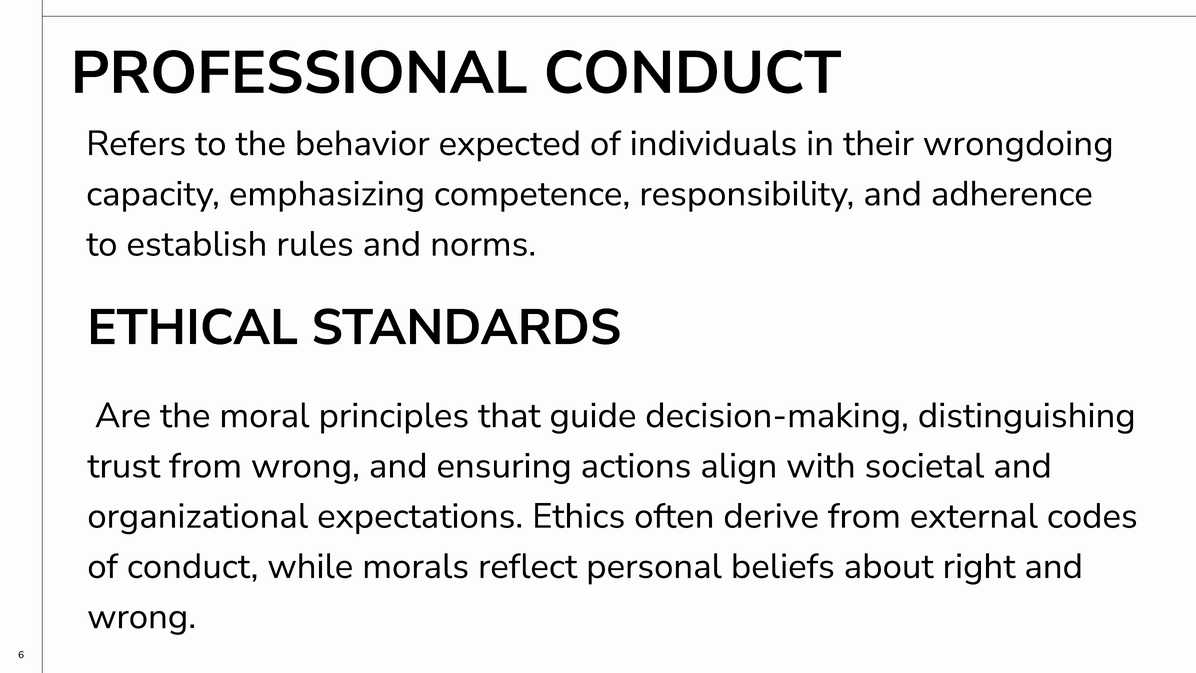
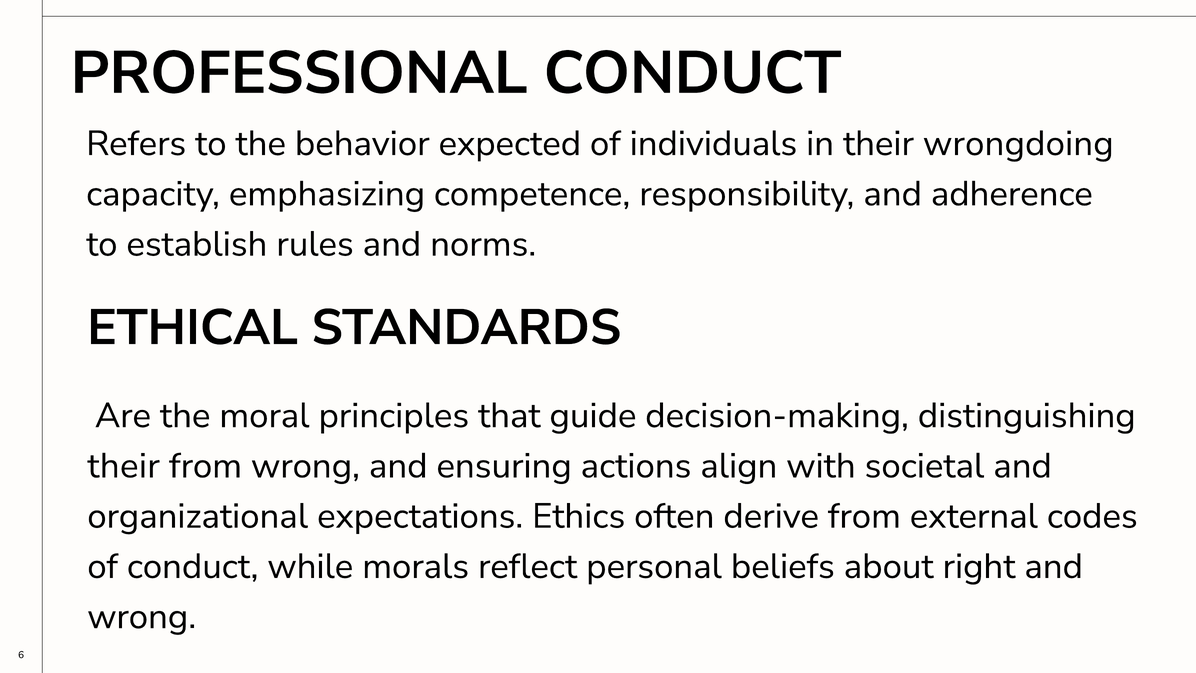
trust at (124, 466): trust -> their
